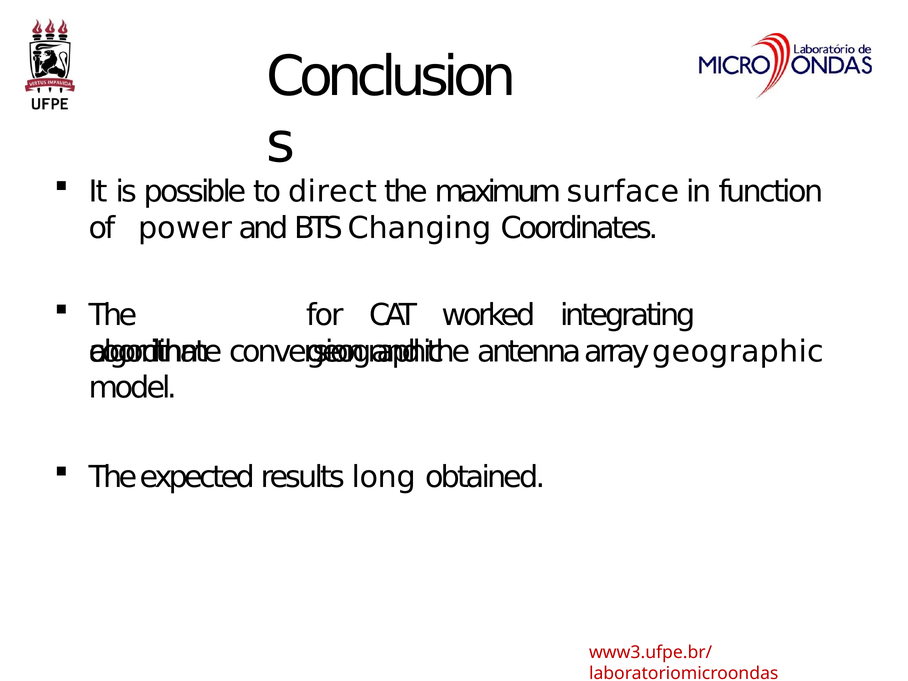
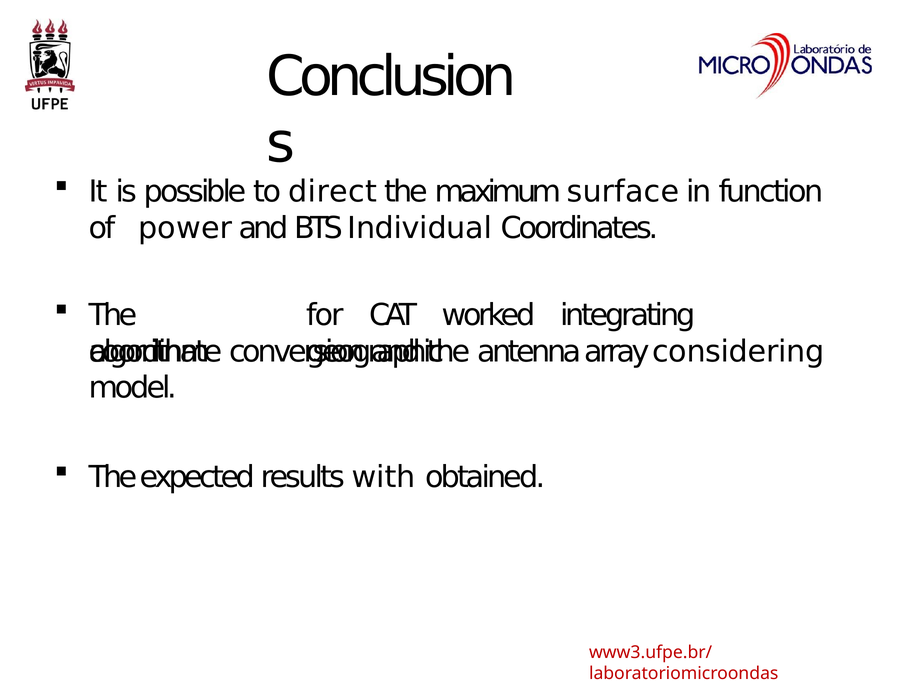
Changing: Changing -> Individual
array geographic: geographic -> considering
long: long -> with
